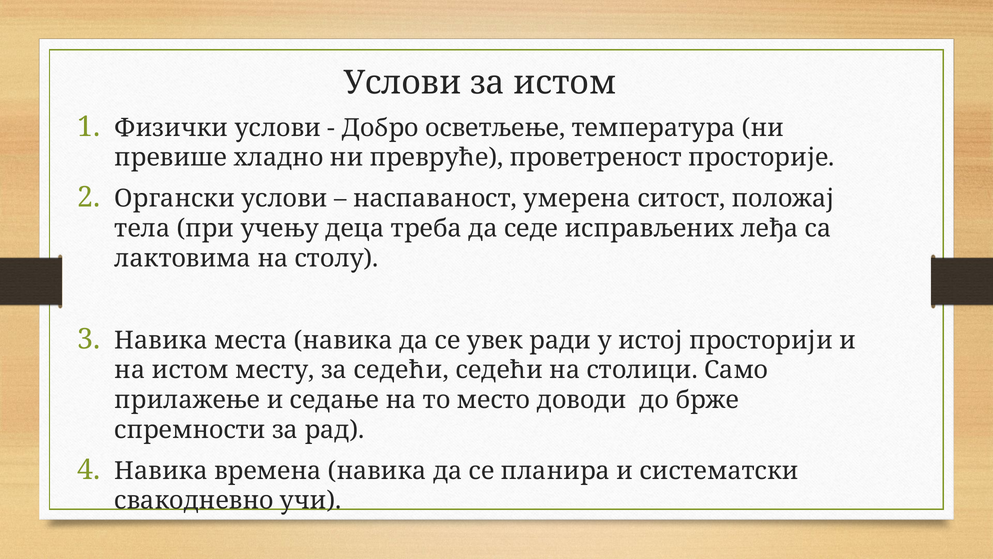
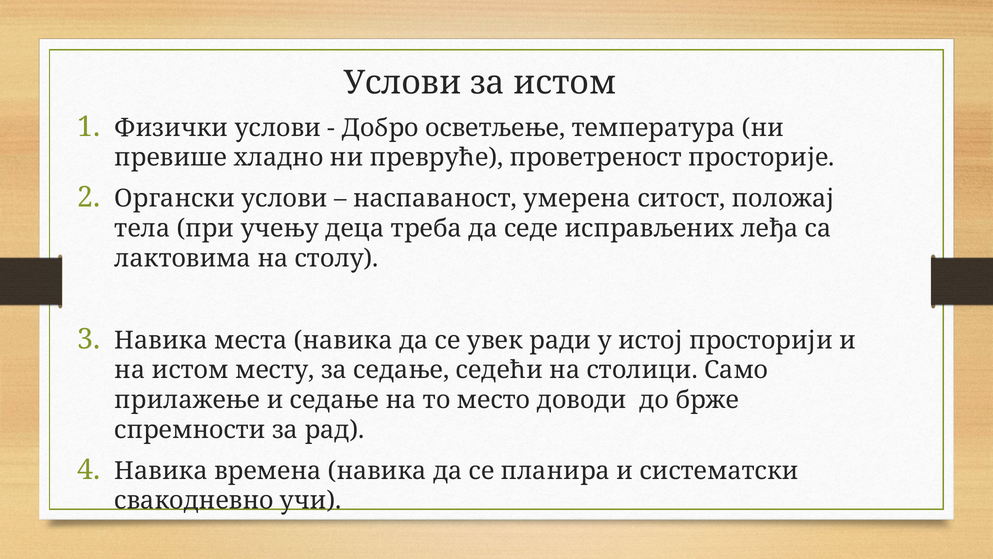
за седећи: седећи -> седање
